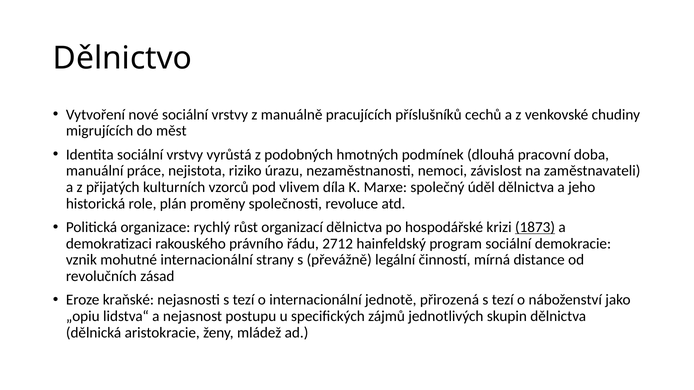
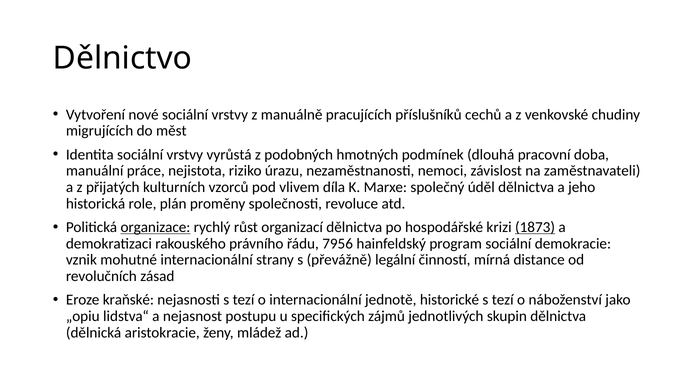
organizace underline: none -> present
2712: 2712 -> 7956
přirozená: přirozená -> historické
